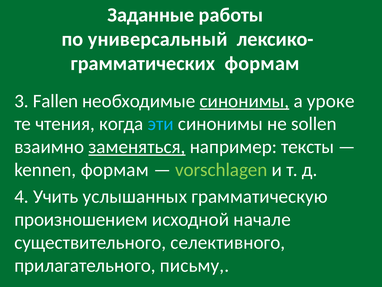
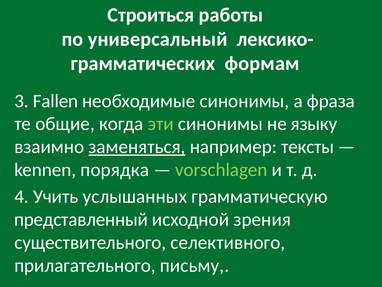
Заданные: Заданные -> Строиться
синонимы at (244, 101) underline: present -> none
уроке: уроке -> фраза
чтения: чтения -> общие
эти colour: light blue -> light green
sollen: sollen -> языку
kennen формам: формам -> порядка
произношением: произношением -> представленный
начале: начале -> зрения
